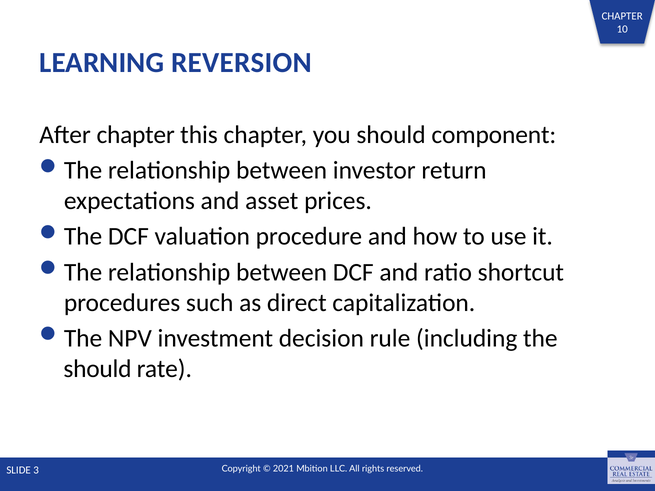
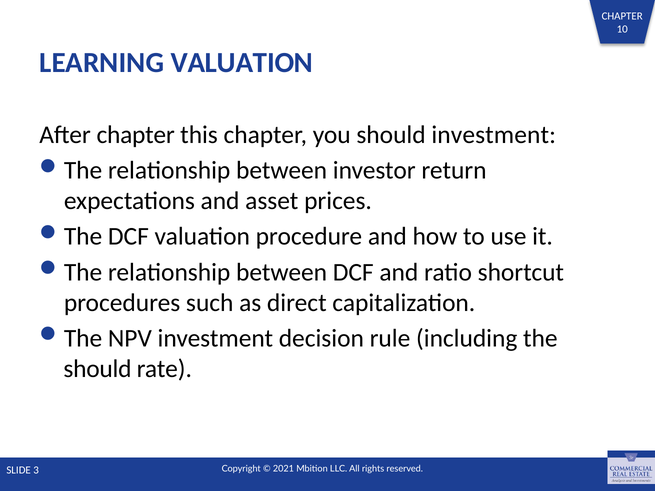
LEARNING REVERSION: REVERSION -> VALUATION
should component: component -> investment
